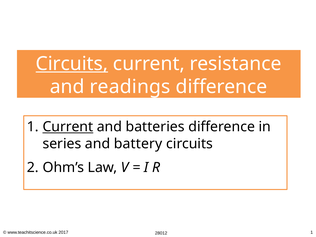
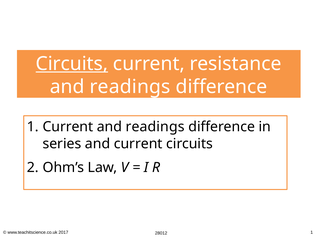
Current at (68, 127) underline: present -> none
batteries at (155, 127): batteries -> readings
and battery: battery -> current
